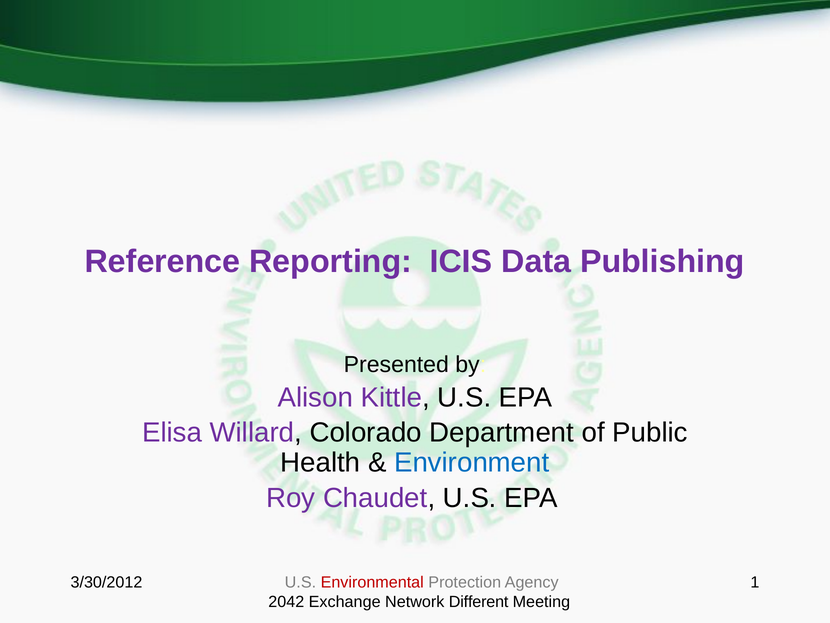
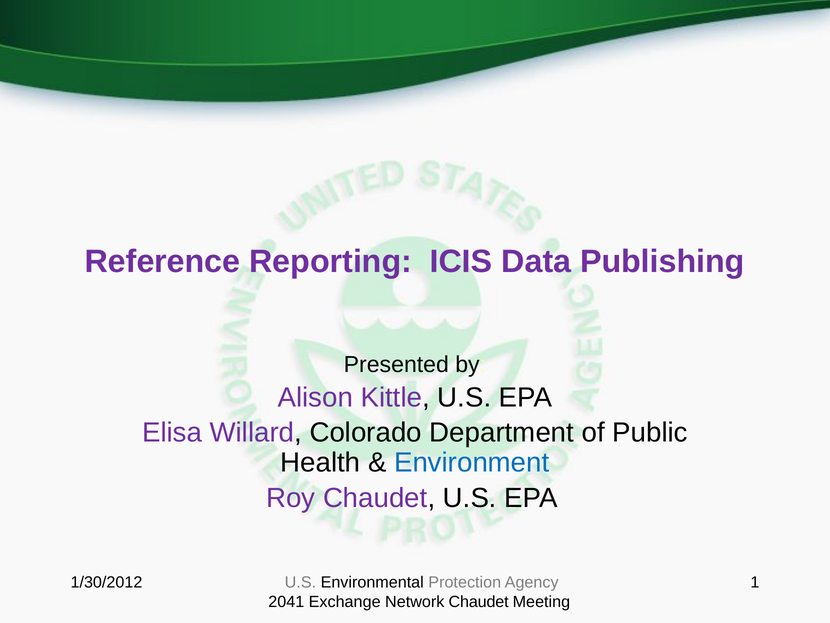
Environmental colour: red -> black
3/30/2012: 3/30/2012 -> 1/30/2012
2042: 2042 -> 2041
Network Different: Different -> Chaudet
